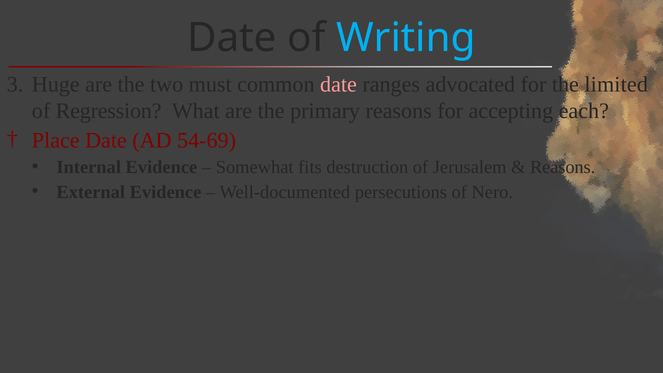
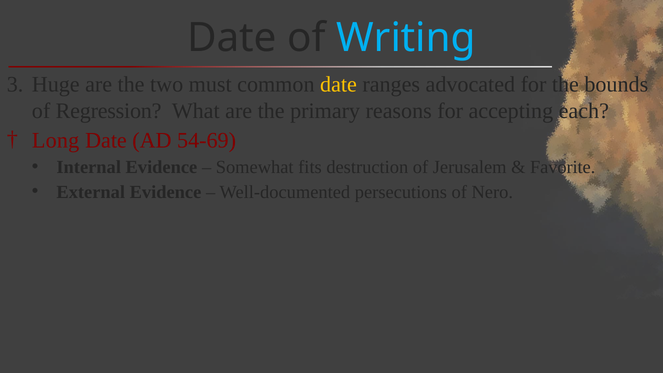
date at (338, 84) colour: pink -> yellow
limited: limited -> bounds
Place: Place -> Long
Reasons at (563, 167): Reasons -> Favorite
